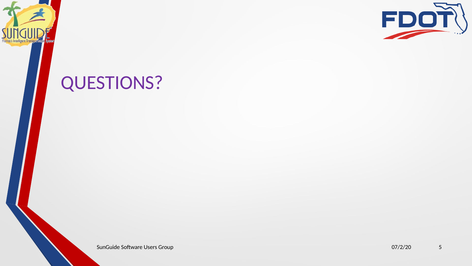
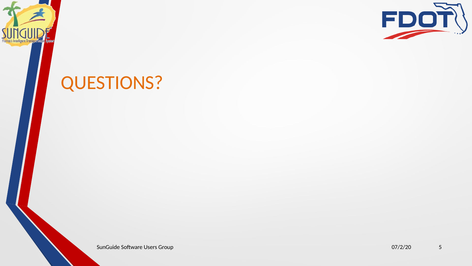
QUESTIONS colour: purple -> orange
